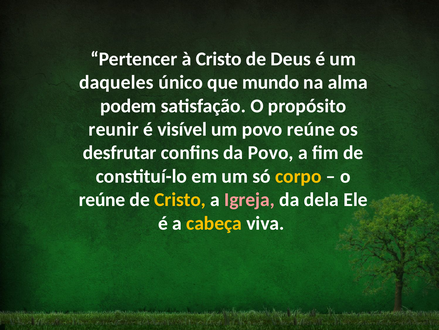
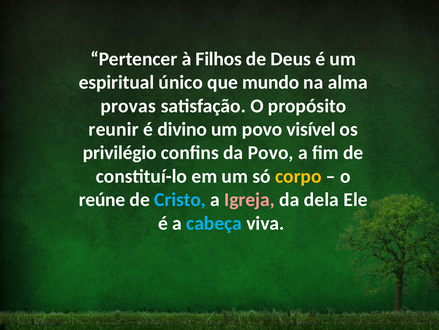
à Cristo: Cristo -> Filhos
daqueles: daqueles -> espiritual
podem: podem -> provas
visível: visível -> divino
povo reúne: reúne -> visível
desfrutar: desfrutar -> privilégio
Cristo at (180, 199) colour: yellow -> light blue
cabeça colour: yellow -> light blue
